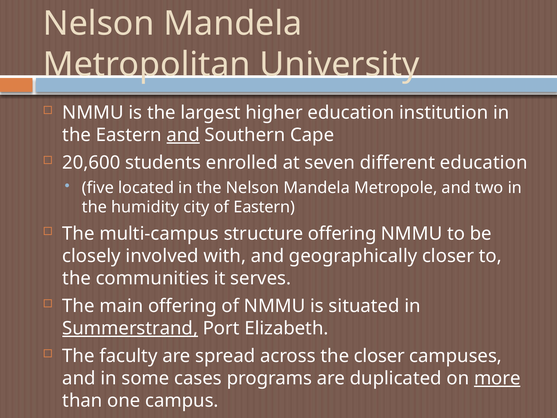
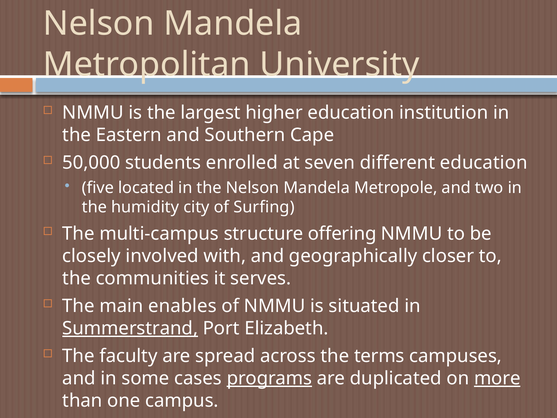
and at (183, 135) underline: present -> none
20,600: 20,600 -> 50,000
of Eastern: Eastern -> Surfing
main offering: offering -> enables
the closer: closer -> terms
programs underline: none -> present
